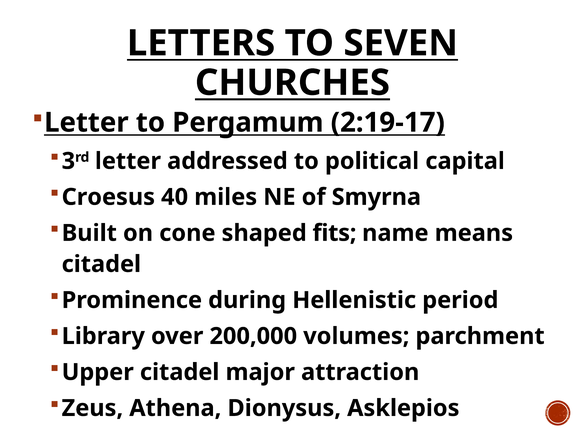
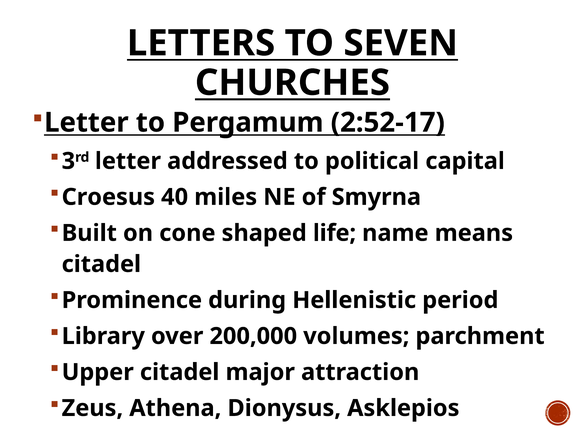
2:19-17: 2:19-17 -> 2:52-17
fits: fits -> life
